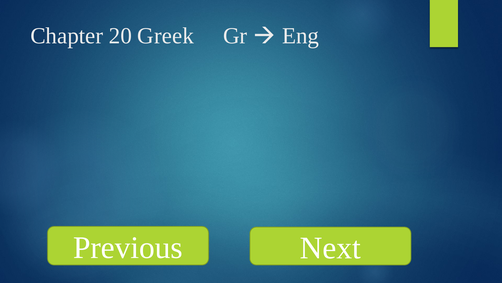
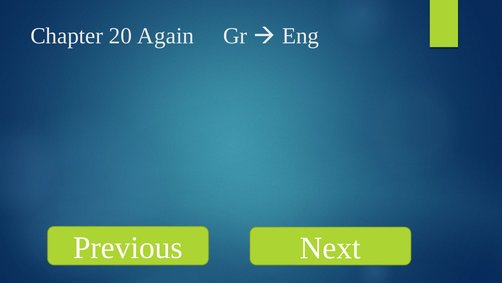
Greek: Greek -> Again
